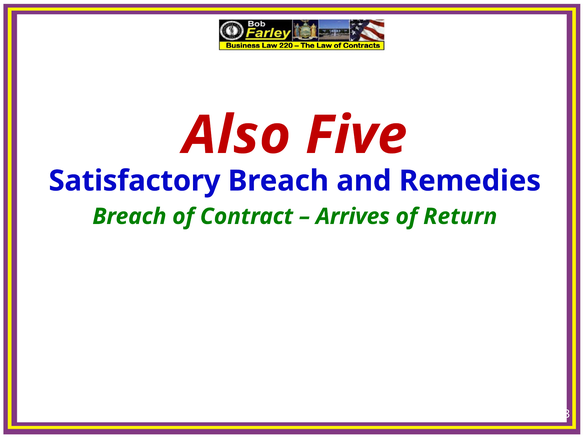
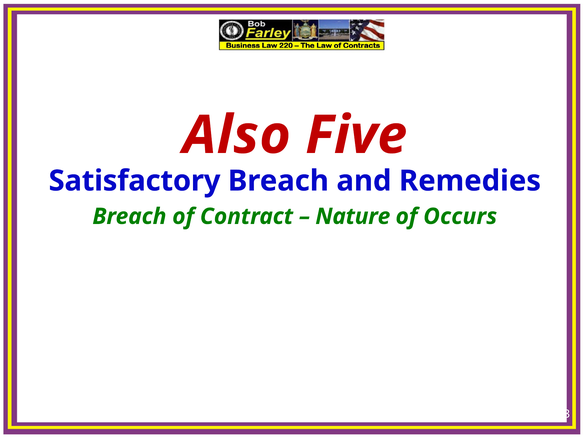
Arrives: Arrives -> Nature
Return: Return -> Occurs
